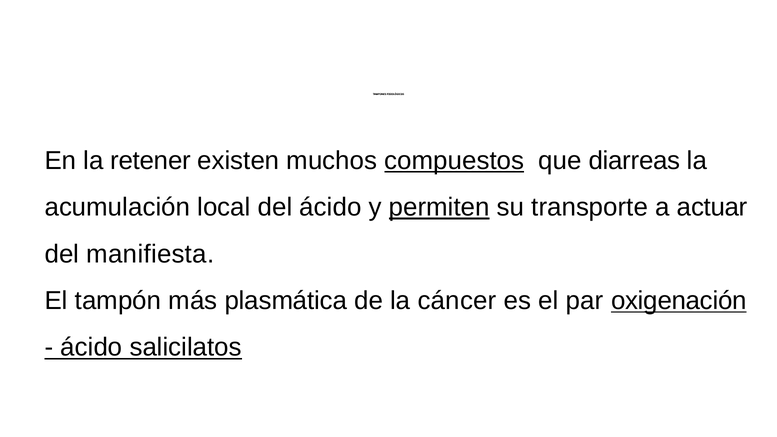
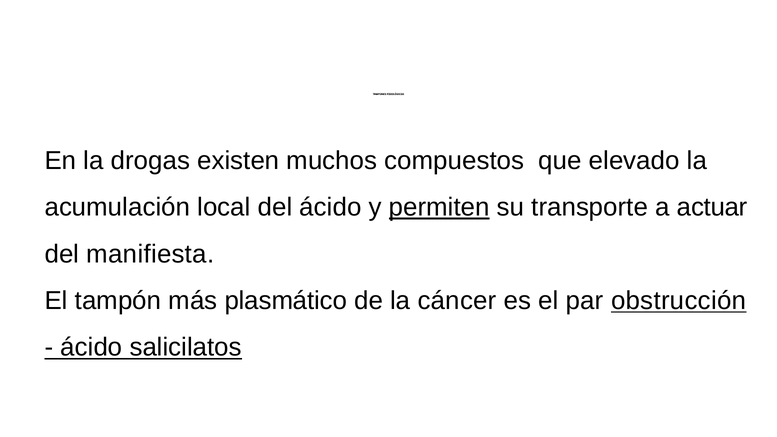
retener: retener -> drogas
compuestos underline: present -> none
diarreas: diarreas -> elevado
plasmática: plasmática -> plasmático
oxigenación: oxigenación -> obstrucción
